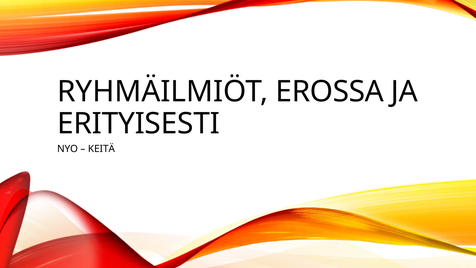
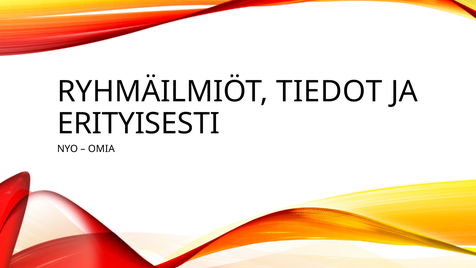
EROSSA: EROSSA -> TIEDOT
KEITÄ: KEITÄ -> OMIA
